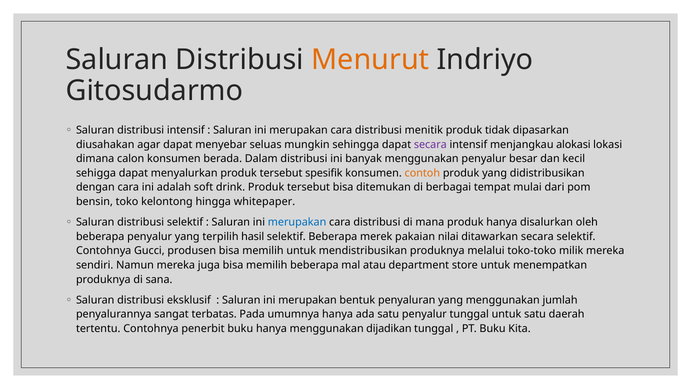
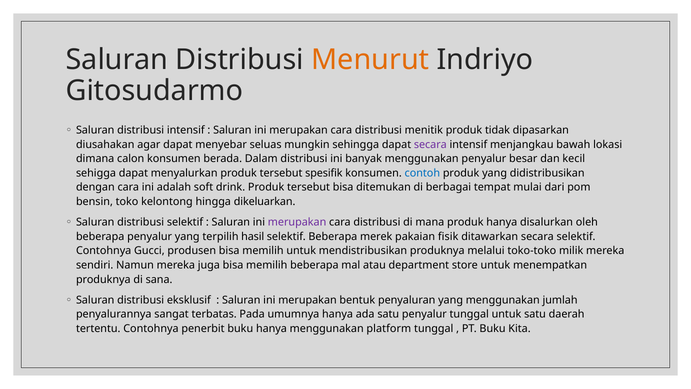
alokasi: alokasi -> bawah
contoh colour: orange -> blue
whitepaper: whitepaper -> dikeluarkan
merupakan at (297, 222) colour: blue -> purple
nilai: nilai -> fisik
dijadikan: dijadikan -> platform
